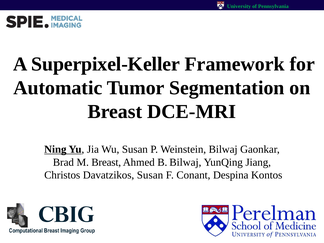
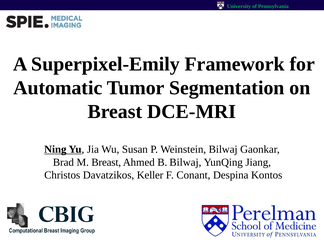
Superpixel-Keller: Superpixel-Keller -> Superpixel-Emily
Davatzikos Susan: Susan -> Keller
